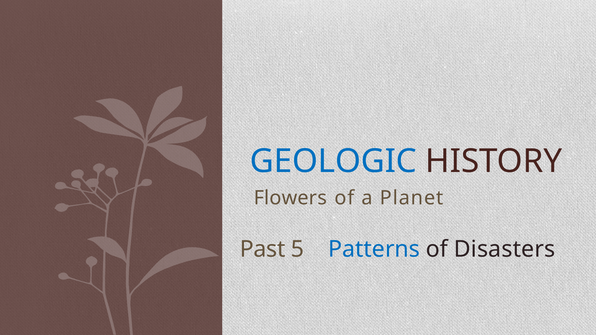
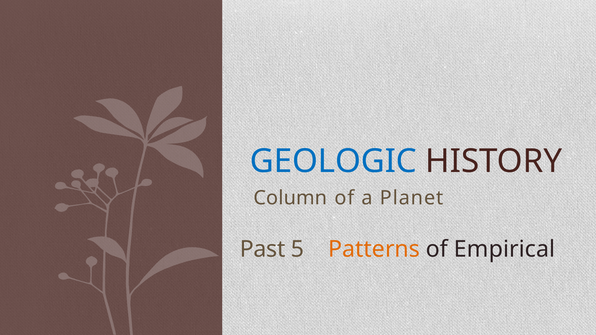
Flowers: Flowers -> Column
Patterns colour: blue -> orange
Disasters: Disasters -> Empirical
